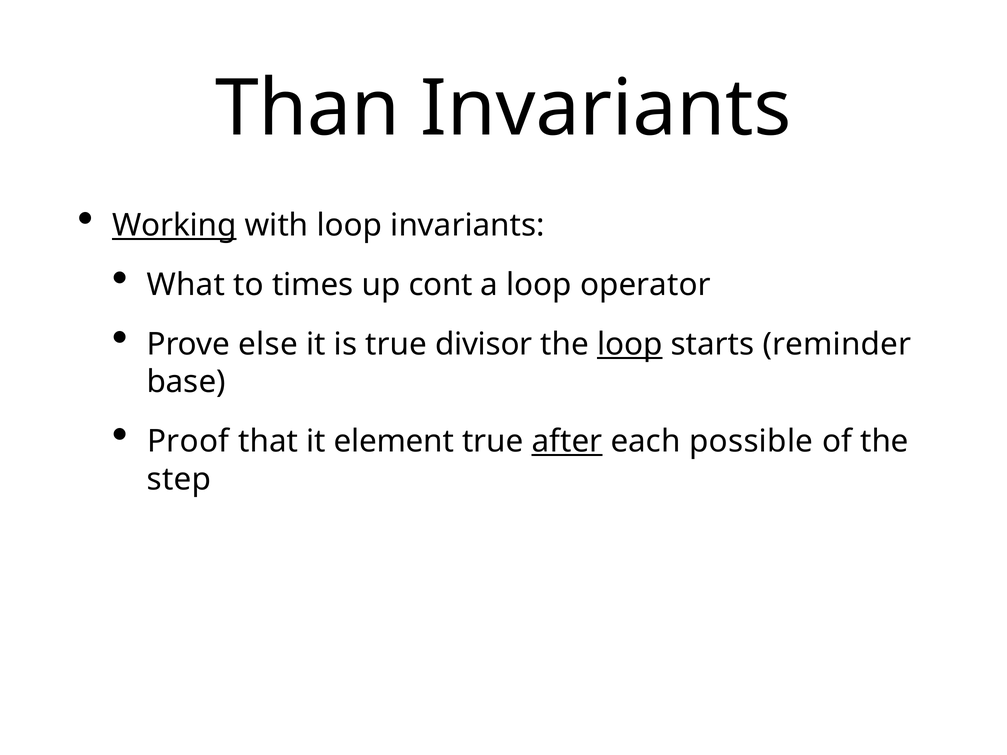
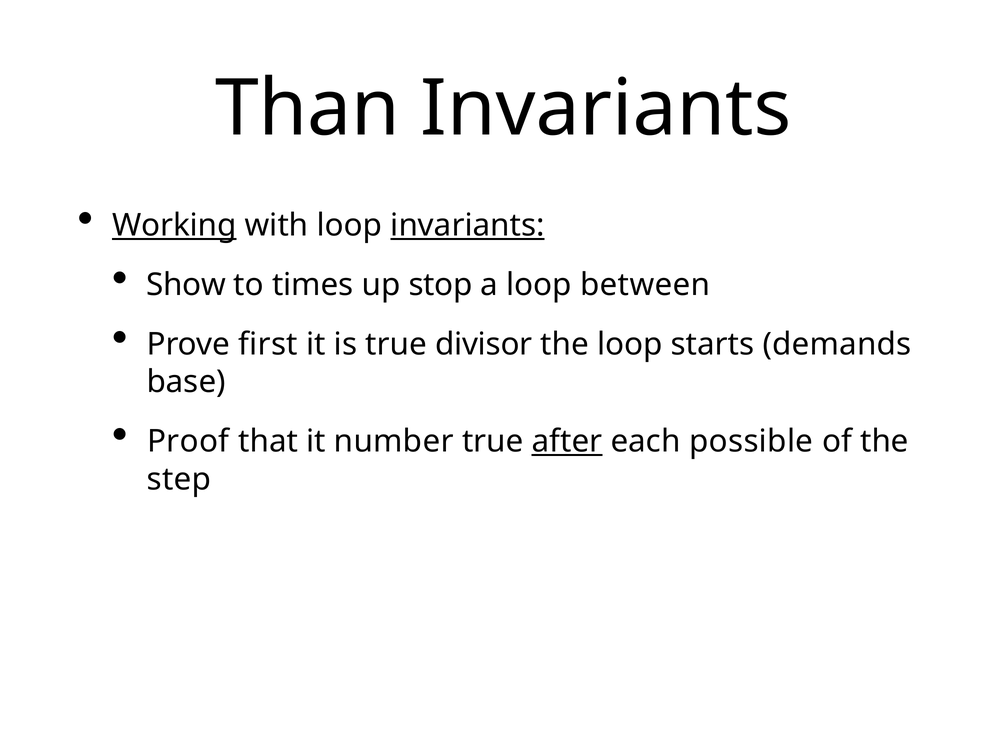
invariants at (468, 226) underline: none -> present
What: What -> Show
cont: cont -> stop
operator: operator -> between
else: else -> first
loop at (630, 344) underline: present -> none
reminder: reminder -> demands
element: element -> number
